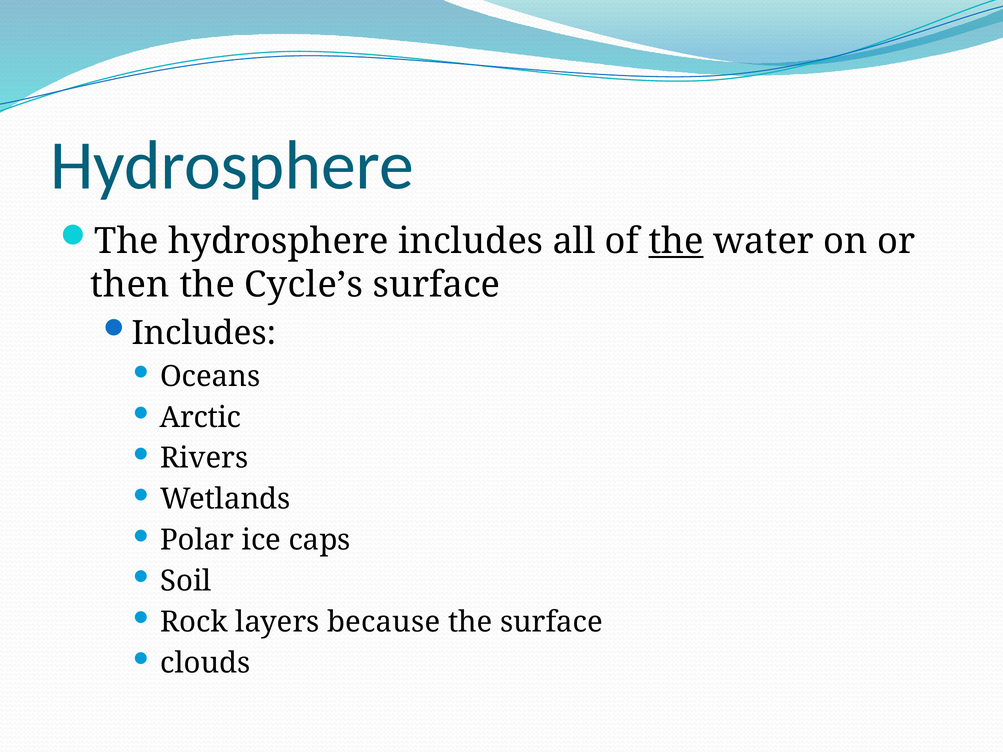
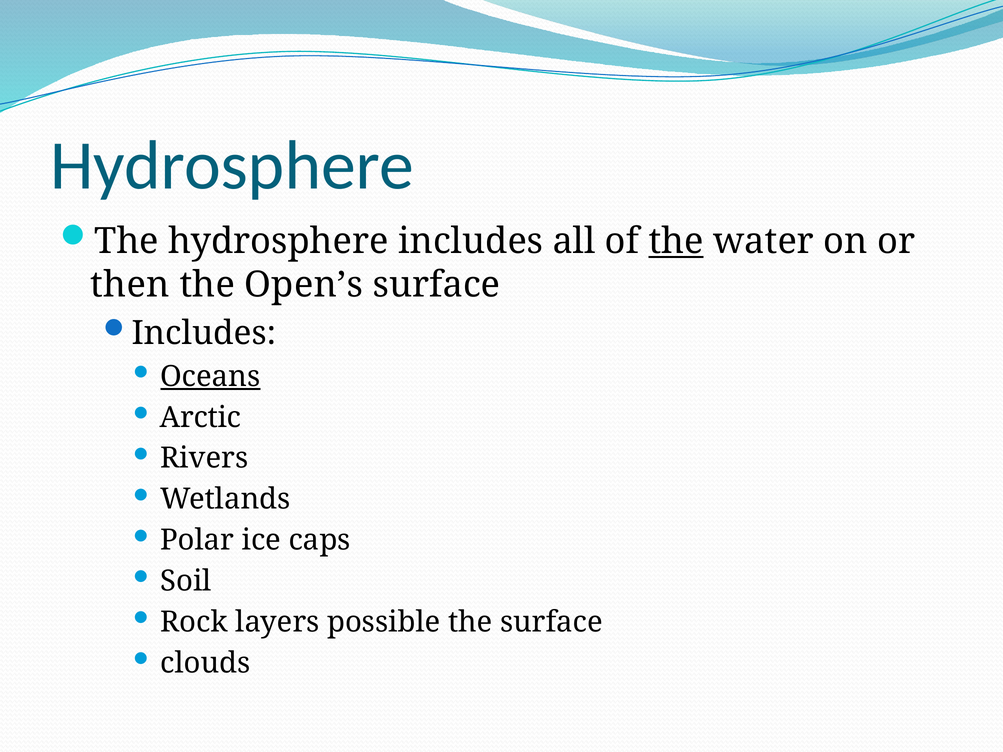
Cycle’s: Cycle’s -> Open’s
Oceans underline: none -> present
because: because -> possible
